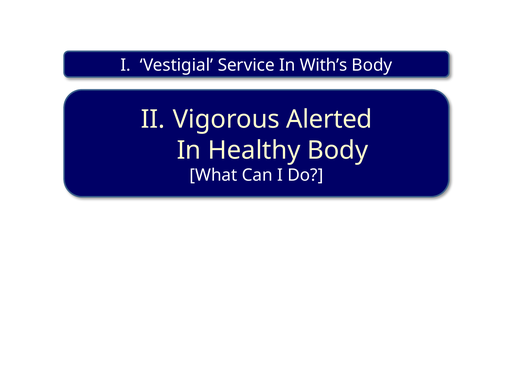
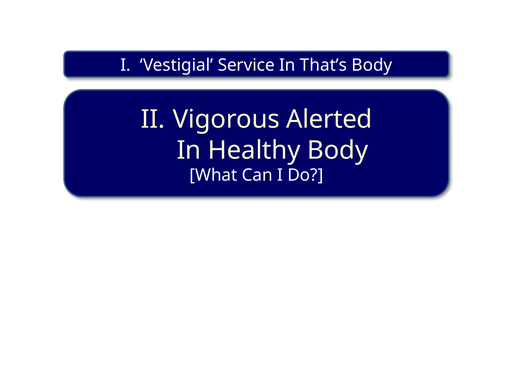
With’s: With’s -> That’s
